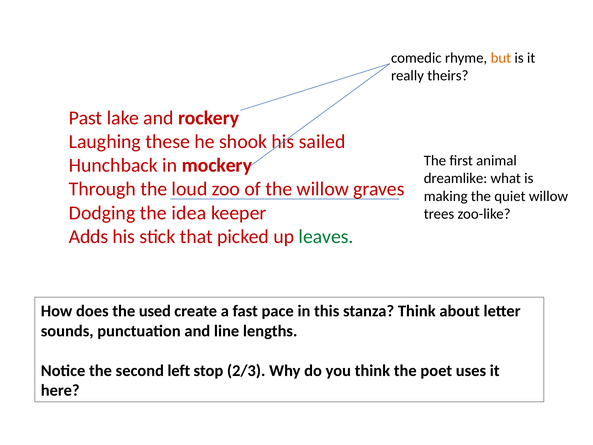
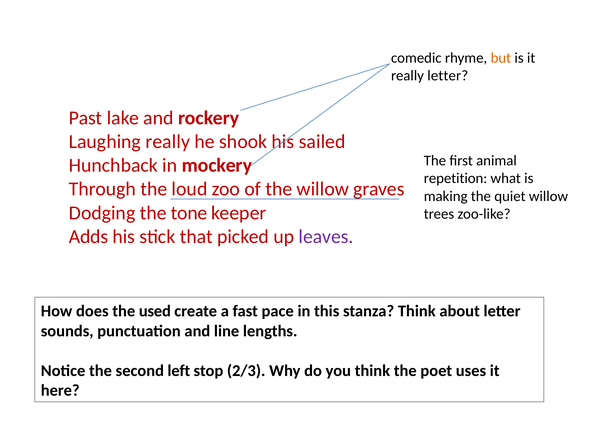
really theirs: theirs -> letter
Laughing these: these -> really
dreamlike: dreamlike -> repetition
idea: idea -> tone
leaves colour: green -> purple
